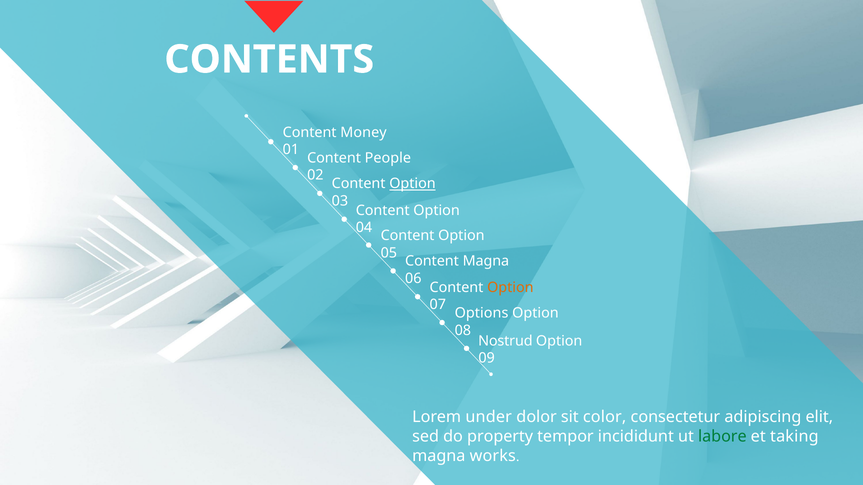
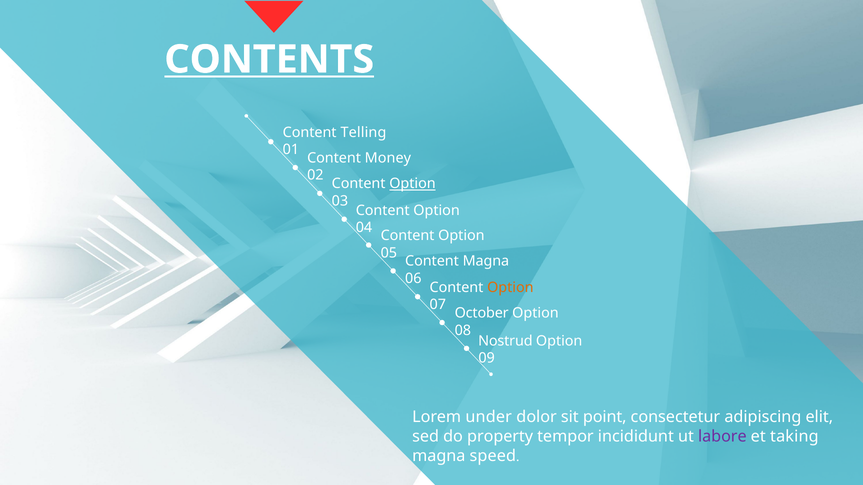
CONTENTS underline: none -> present
Money: Money -> Telling
People: People -> Money
Options: Options -> October
color: color -> point
labore colour: green -> purple
works: works -> speed
